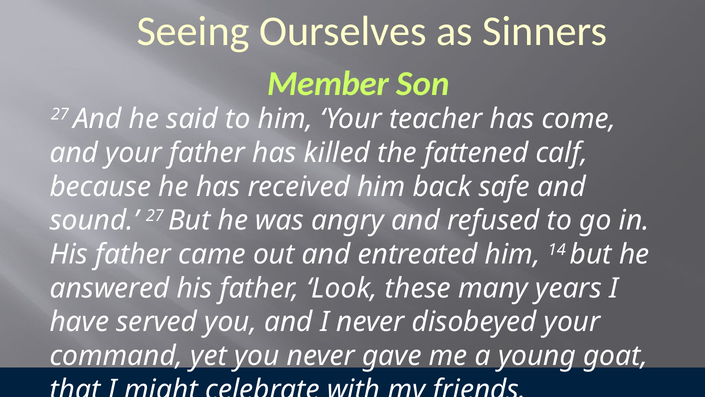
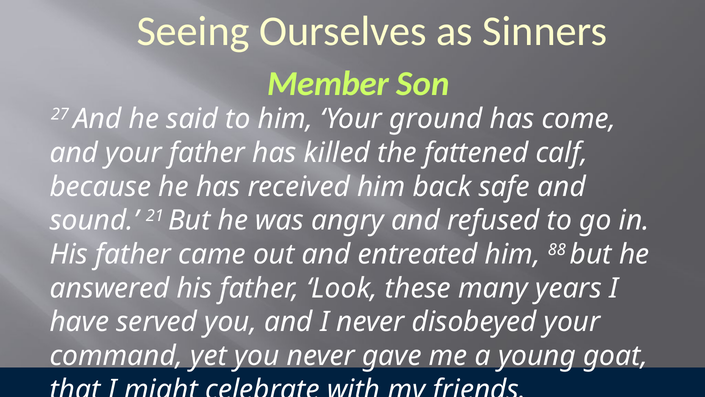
teacher: teacher -> ground
sound 27: 27 -> 21
14: 14 -> 88
